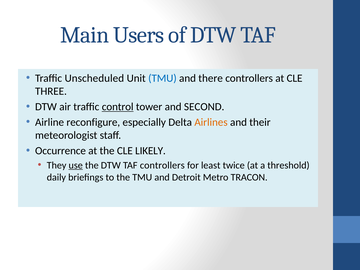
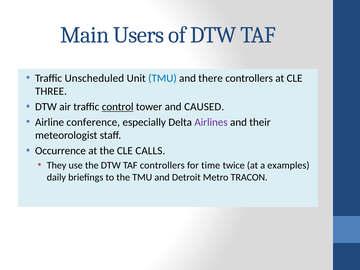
SECOND: SECOND -> CAUSED
reconfigure: reconfigure -> conference
Airlines colour: orange -> purple
LIKELY: LIKELY -> CALLS
use underline: present -> none
least: least -> time
threshold: threshold -> examples
